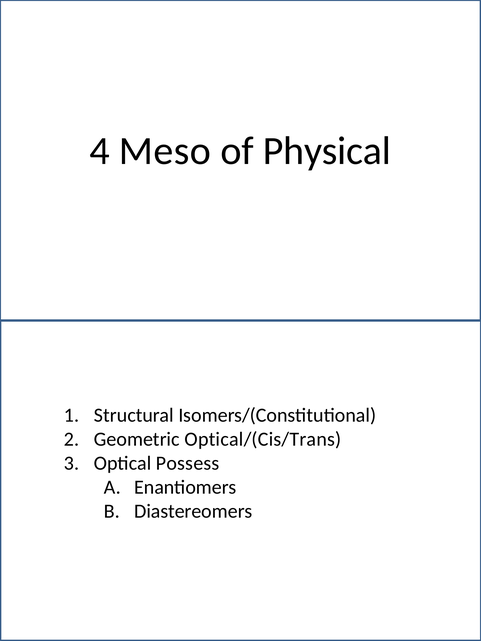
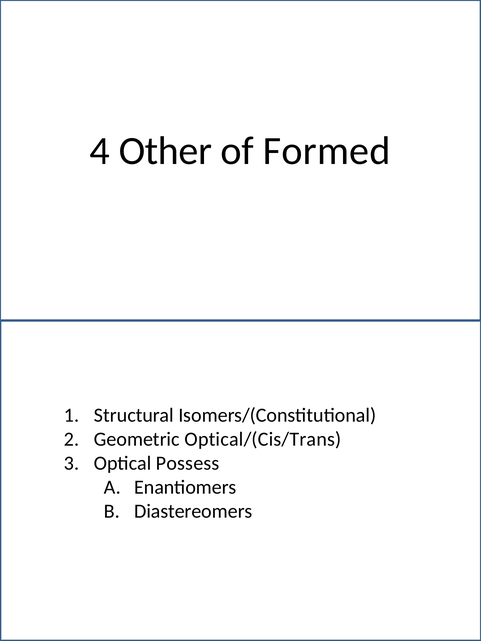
Meso: Meso -> Other
Physical: Physical -> Formed
